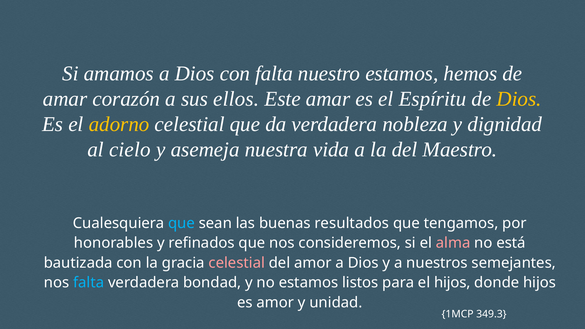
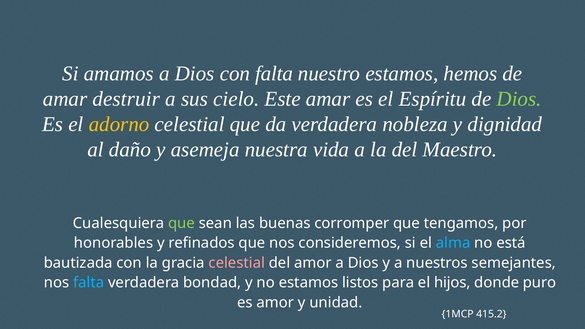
corazón: corazón -> destruir
ellos: ellos -> cielo
Dios at (519, 99) colour: yellow -> light green
cielo: cielo -> daño
que at (181, 223) colour: light blue -> light green
resultados: resultados -> corromper
alma colour: pink -> light blue
donde hijos: hijos -> puro
349.3: 349.3 -> 415.2
